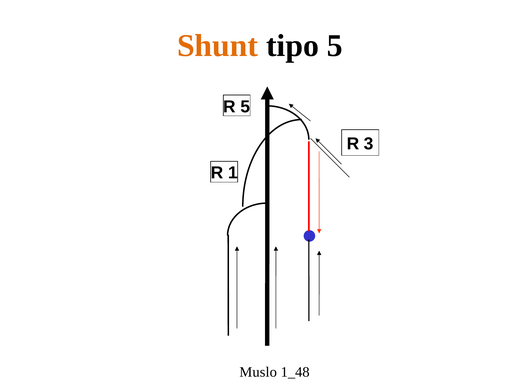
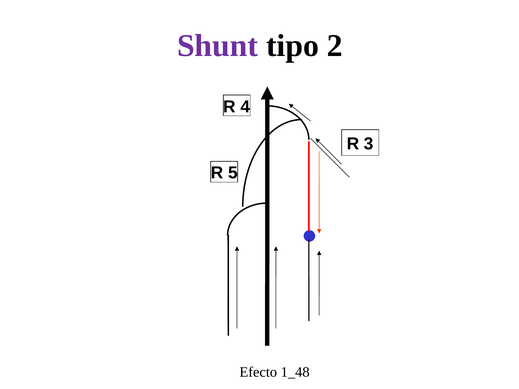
Shunt colour: orange -> purple
tipo 5: 5 -> 2
R 5: 5 -> 4
1: 1 -> 5
Muslo: Muslo -> Efecto
